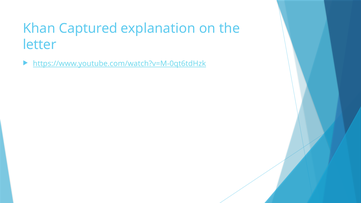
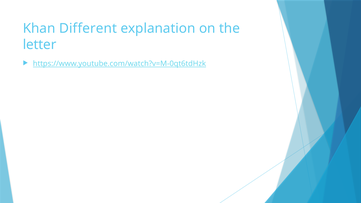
Captured: Captured -> Different
